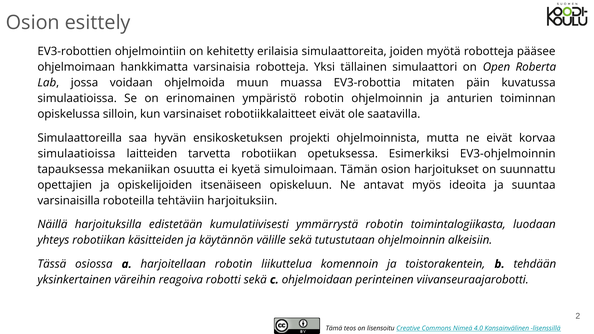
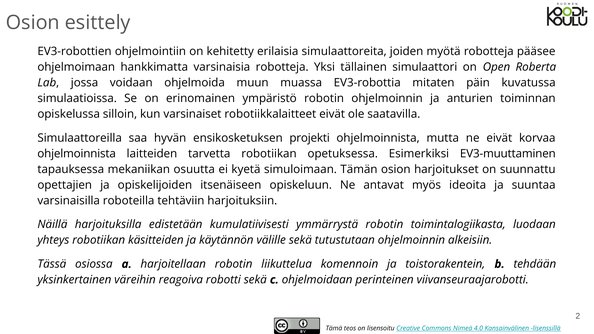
simulaatioissa at (77, 154): simulaatioissa -> ohjelmoinnista
EV3-ohjelmoinnin: EV3-ohjelmoinnin -> EV3-muuttaminen
